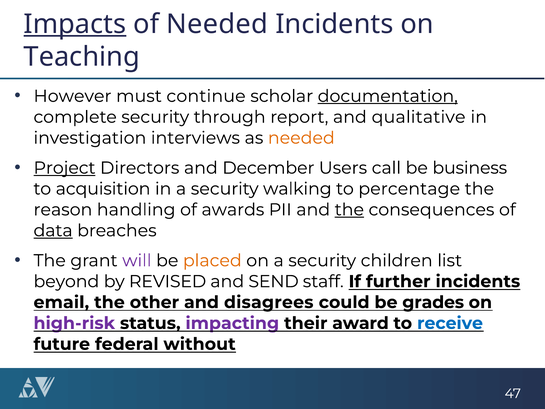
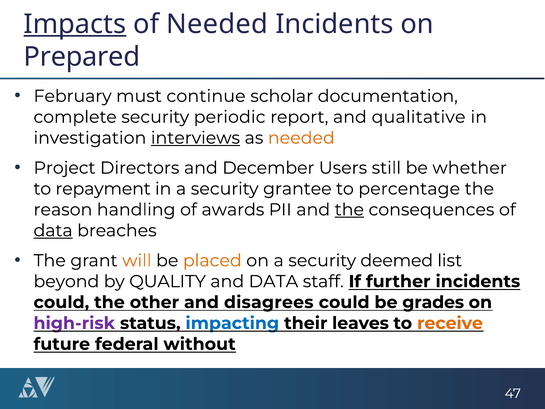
Teaching: Teaching -> Prepared
However: However -> February
documentation underline: present -> none
through: through -> periodic
interviews underline: none -> present
Project underline: present -> none
call: call -> still
business: business -> whether
acquisition: acquisition -> repayment
walking: walking -> grantee
will colour: purple -> orange
children: children -> deemed
REVISED: REVISED -> QUALITY
and SEND: SEND -> DATA
email at (61, 302): email -> could
impacting colour: purple -> blue
award: award -> leaves
receive colour: blue -> orange
